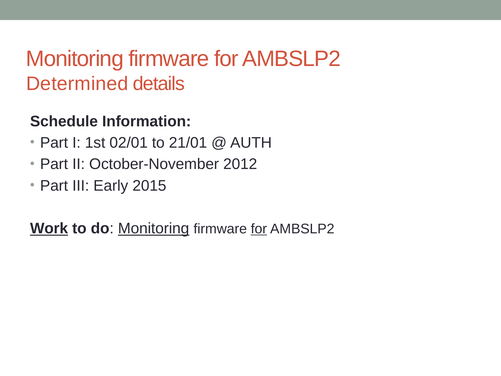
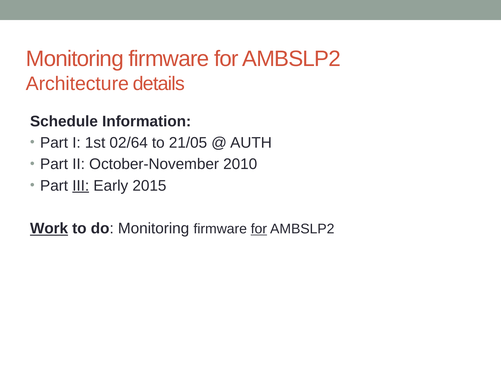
Determined: Determined -> Architecture
02/01: 02/01 -> 02/64
21/01: 21/01 -> 21/05
2012: 2012 -> 2010
III underline: none -> present
Monitoring at (154, 228) underline: present -> none
